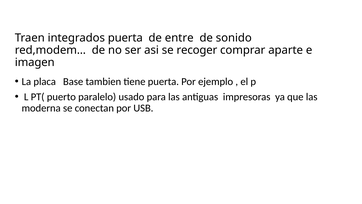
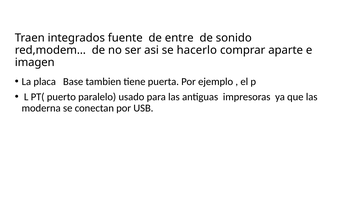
integrados puerta: puerta -> fuente
recoger: recoger -> hacerlo
